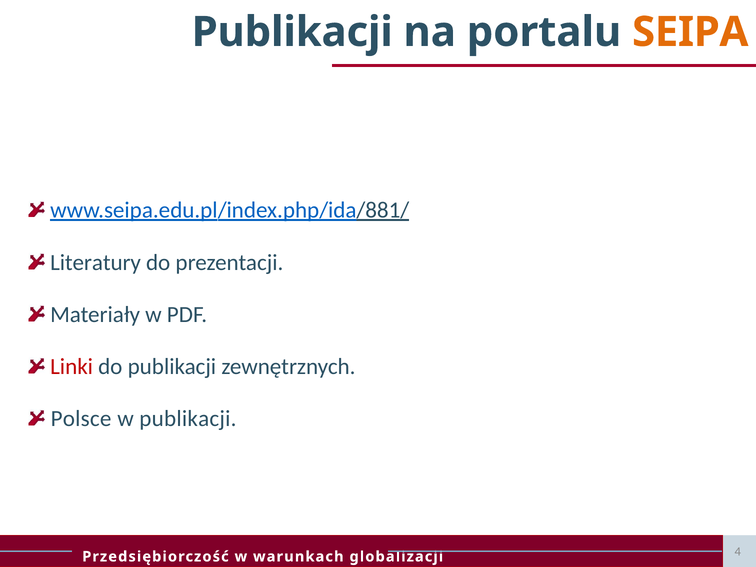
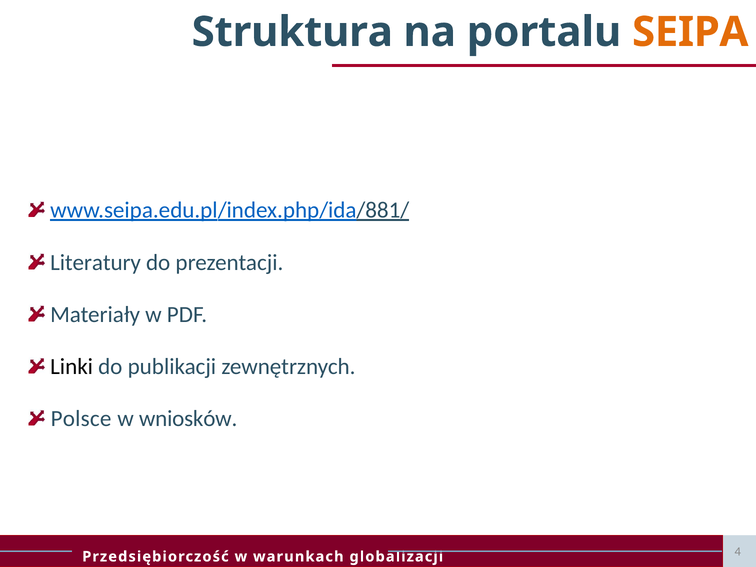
Publikacji at (292, 32): Publikacji -> Struktura
Linki colour: red -> black
w publikacji: publikacji -> wniosków
